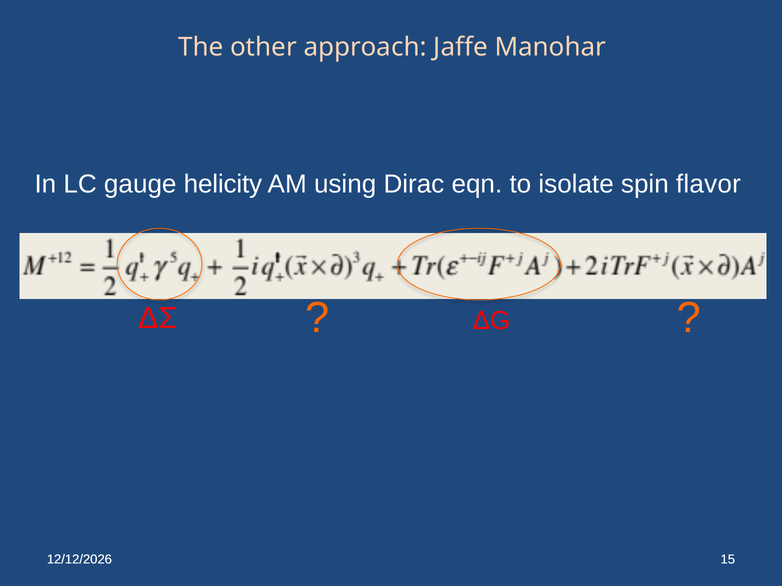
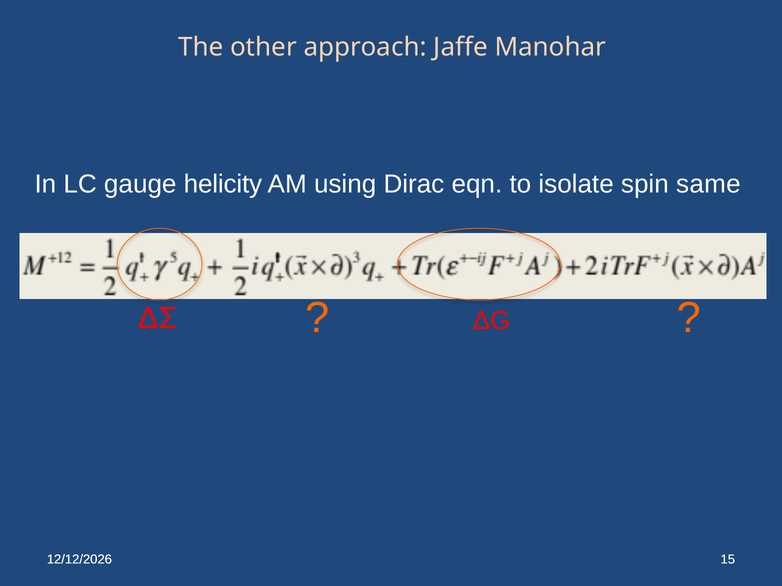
flavor: flavor -> same
